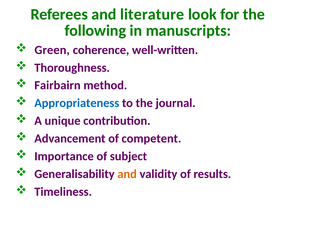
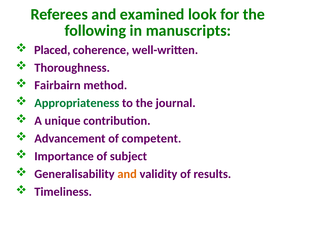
literature: literature -> examined
Green: Green -> Placed
Appropriateness colour: blue -> green
